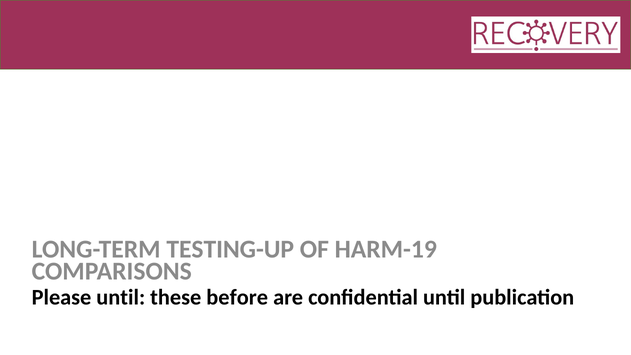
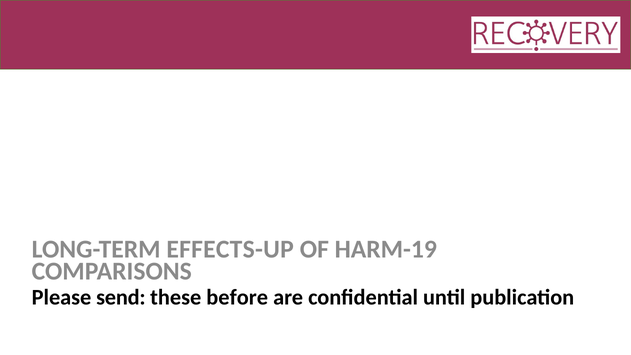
TESTING-UP: TESTING-UP -> EFFECTS-UP
Please until: until -> send
